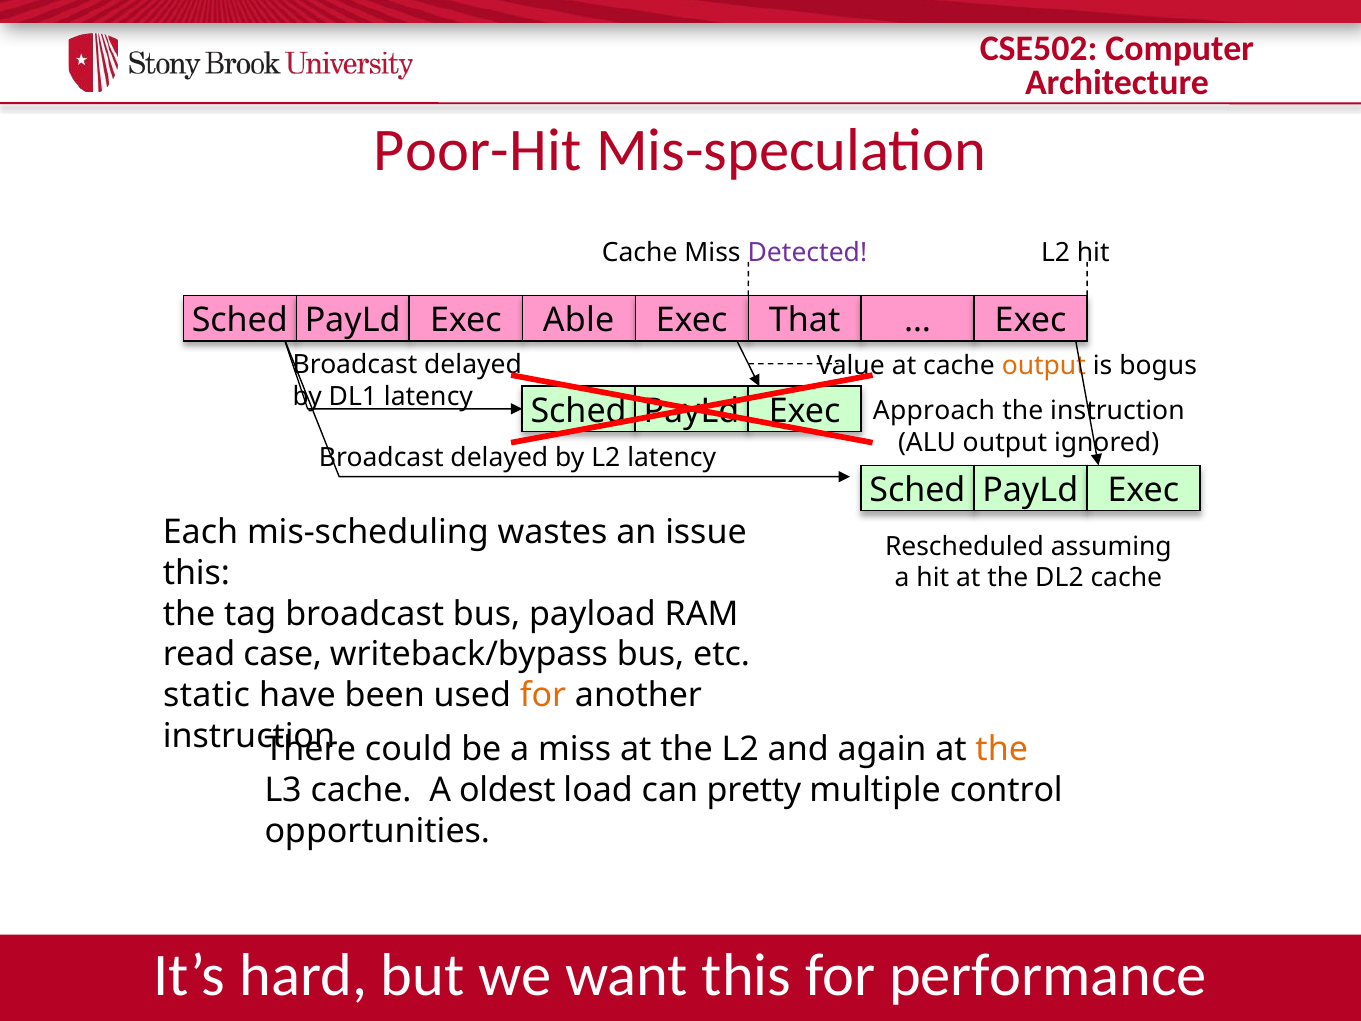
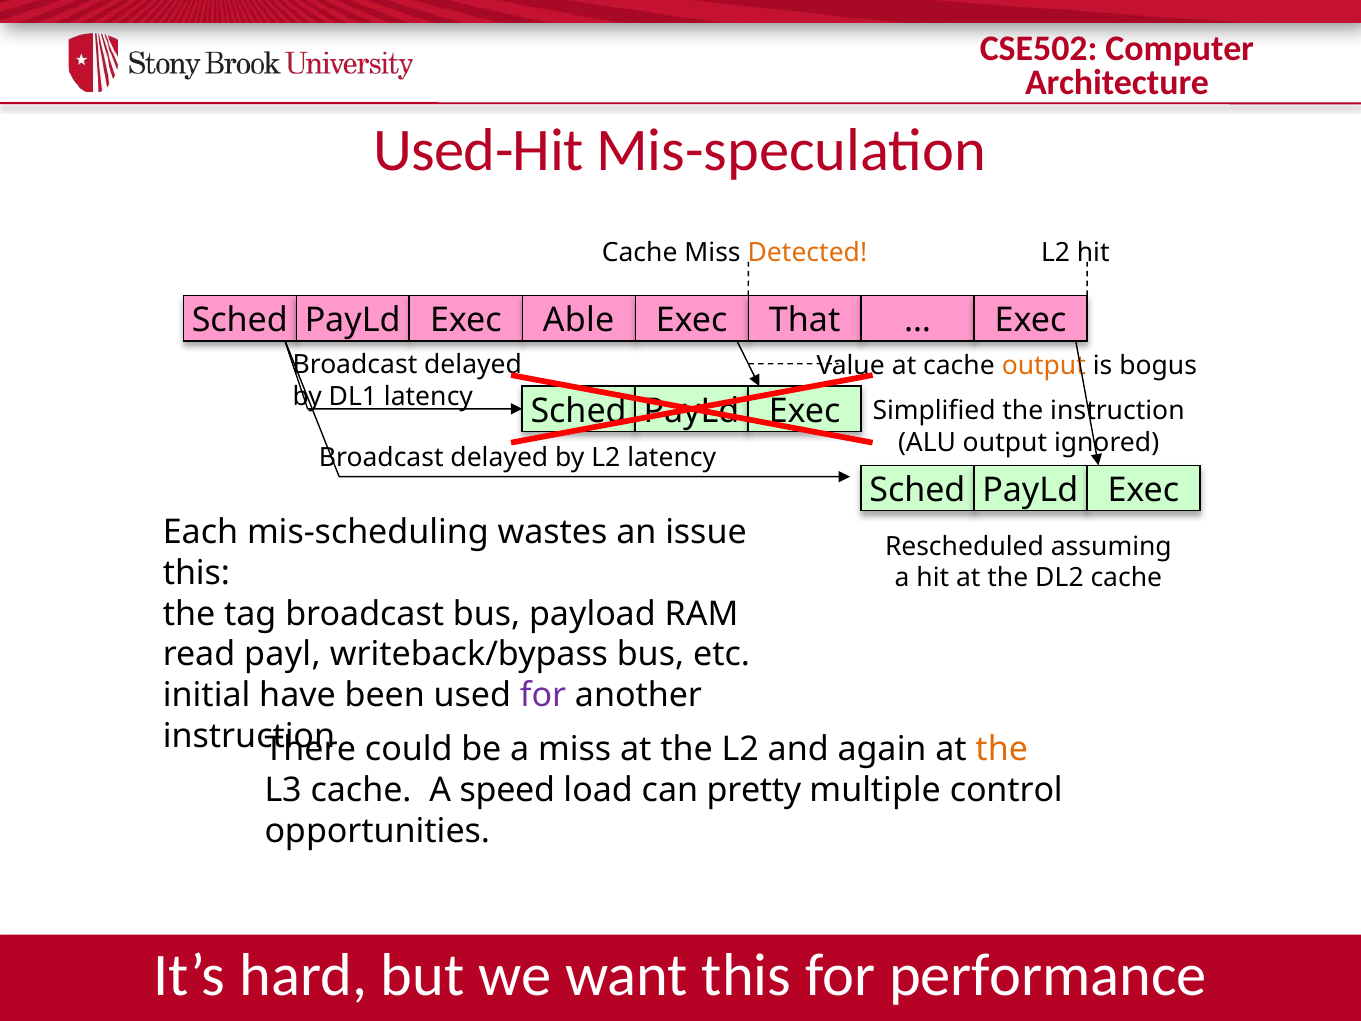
Poor-Hit: Poor-Hit -> Used-Hit
Detected colour: purple -> orange
Approach: Approach -> Simplified
case: case -> payl
static: static -> initial
for at (543, 695) colour: orange -> purple
oldest: oldest -> speed
